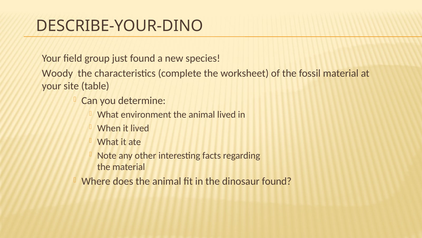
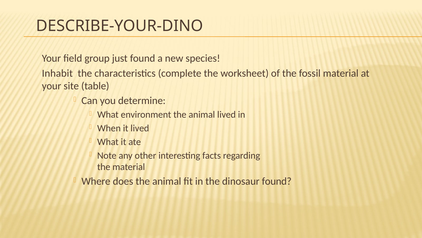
Woody: Woody -> Inhabit
